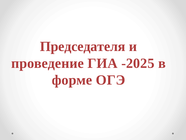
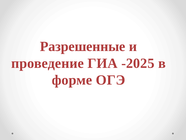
Председателя: Председателя -> Разрешенные
